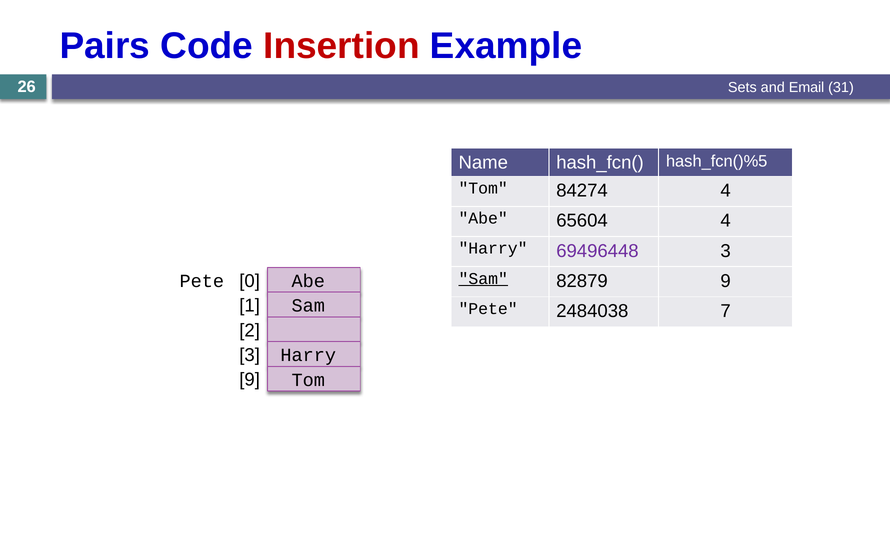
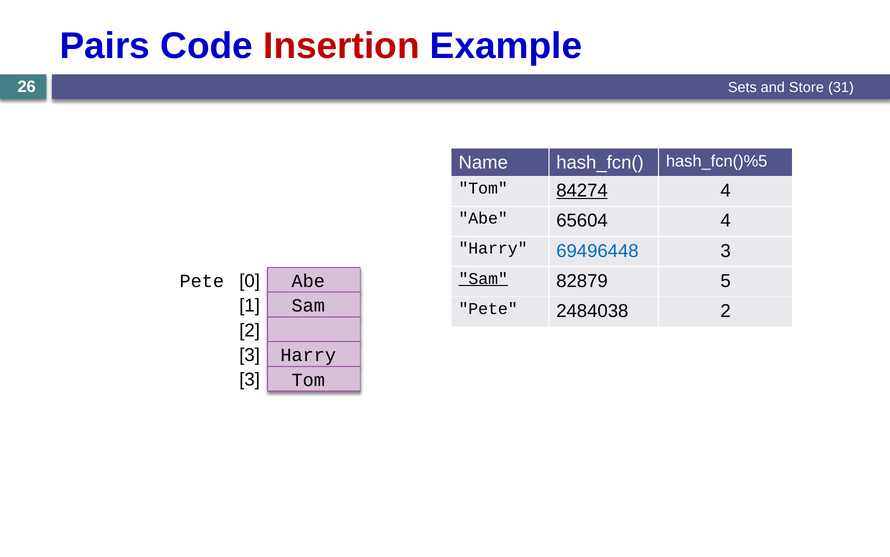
Email: Email -> Store
84274 underline: none -> present
69496448 colour: purple -> blue
82879 9: 9 -> 5
2484038 7: 7 -> 2
9 at (250, 379): 9 -> 3
